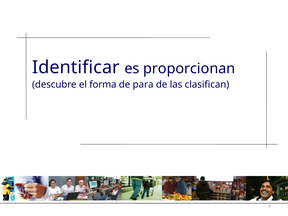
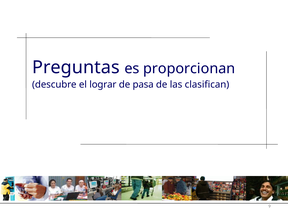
Identificar: Identificar -> Preguntas
forma: forma -> lograr
para: para -> pasa
